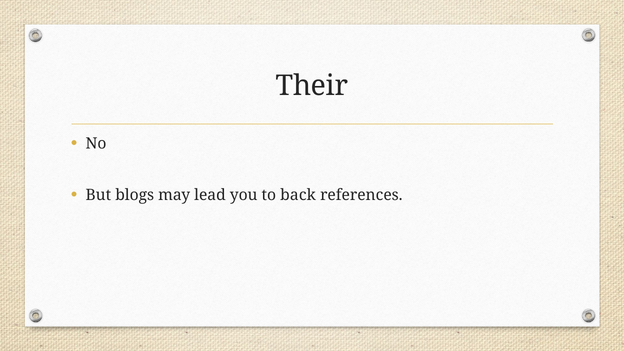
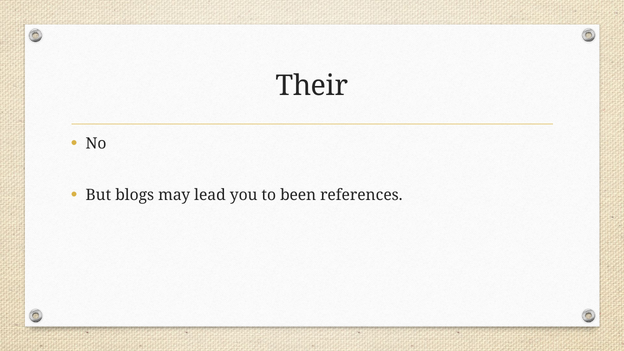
back: back -> been
